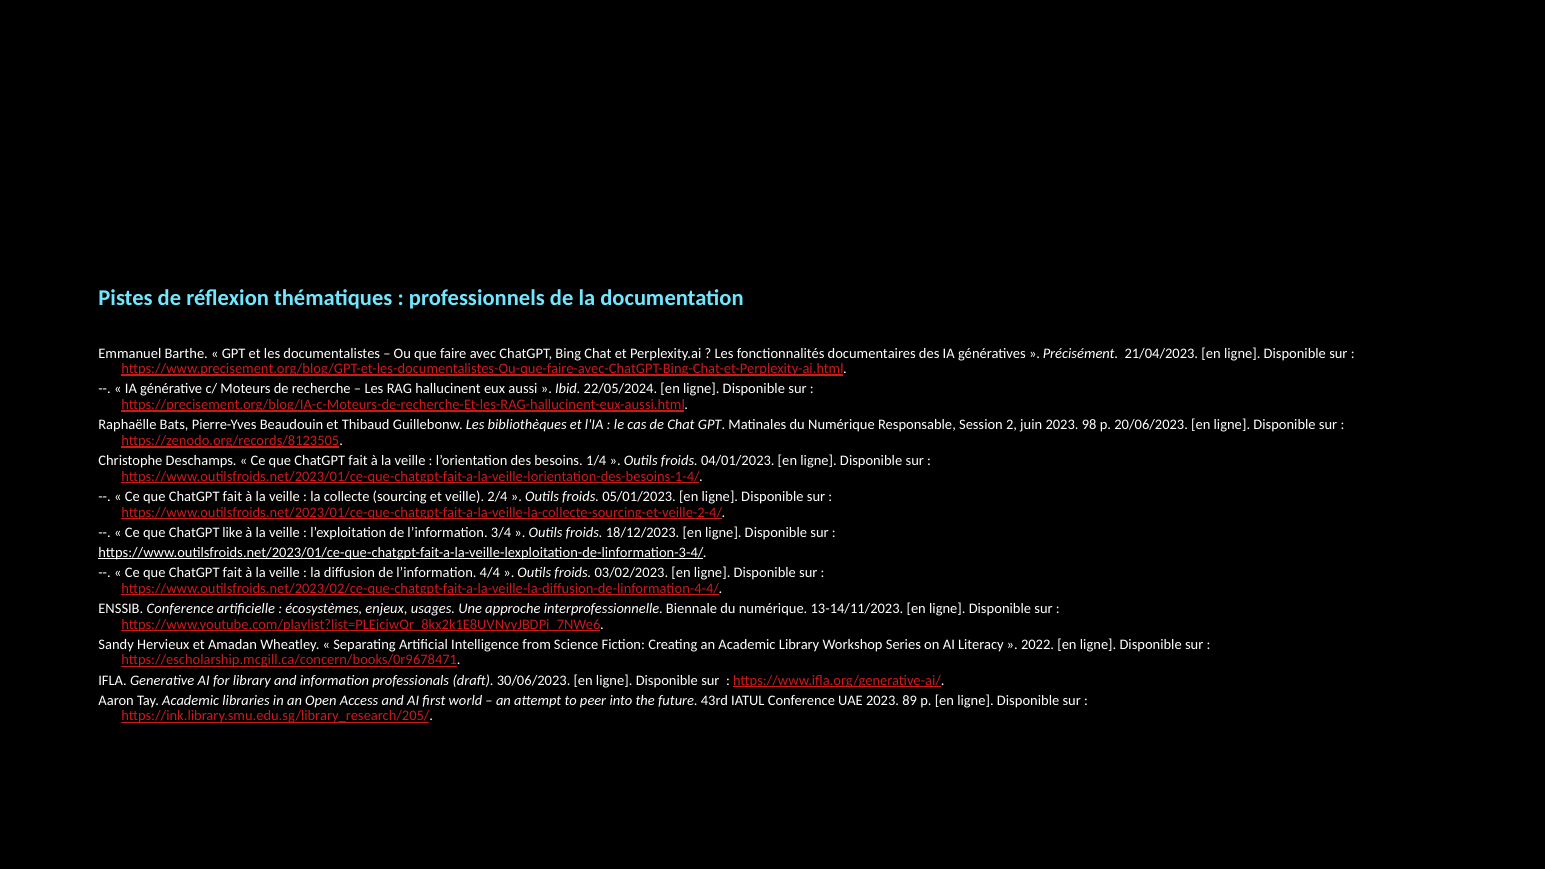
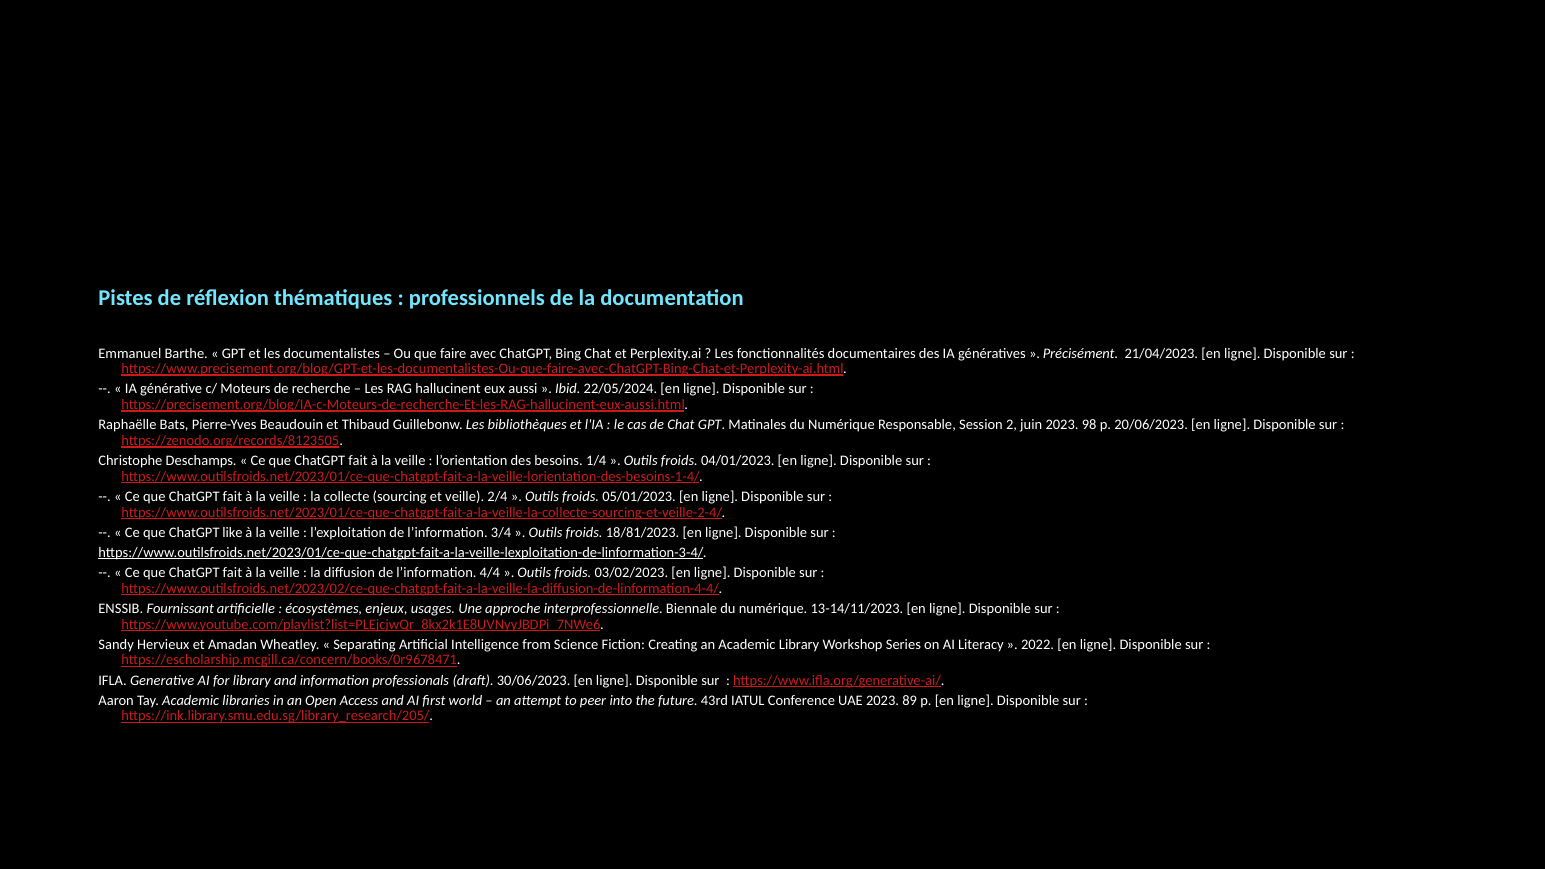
18/12/2023: 18/12/2023 -> 18/81/2023
ENSSIB Conference: Conference -> Fournissant
